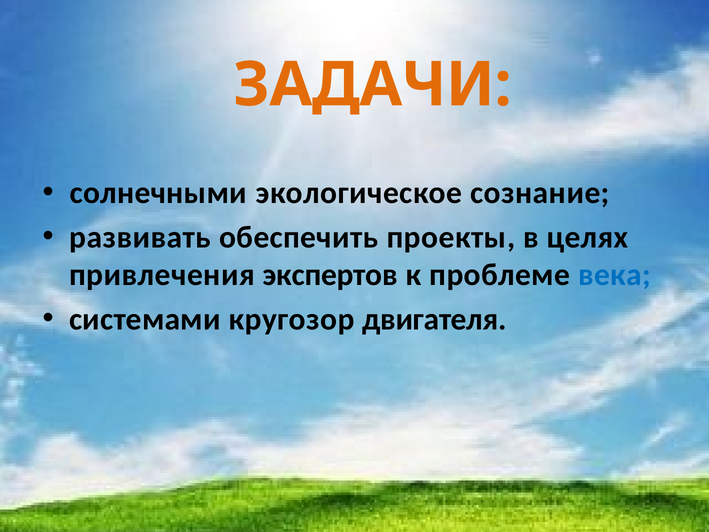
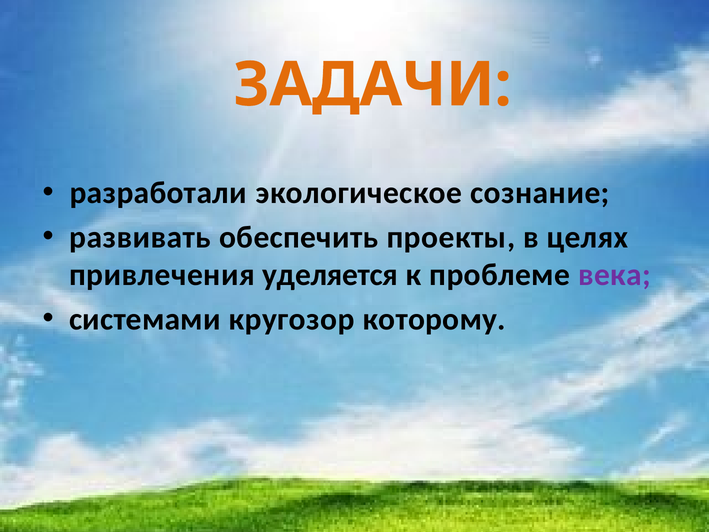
солнечными: солнечными -> разработали
экспертов: экспертов -> уделяется
века colour: blue -> purple
двигателя: двигателя -> которому
